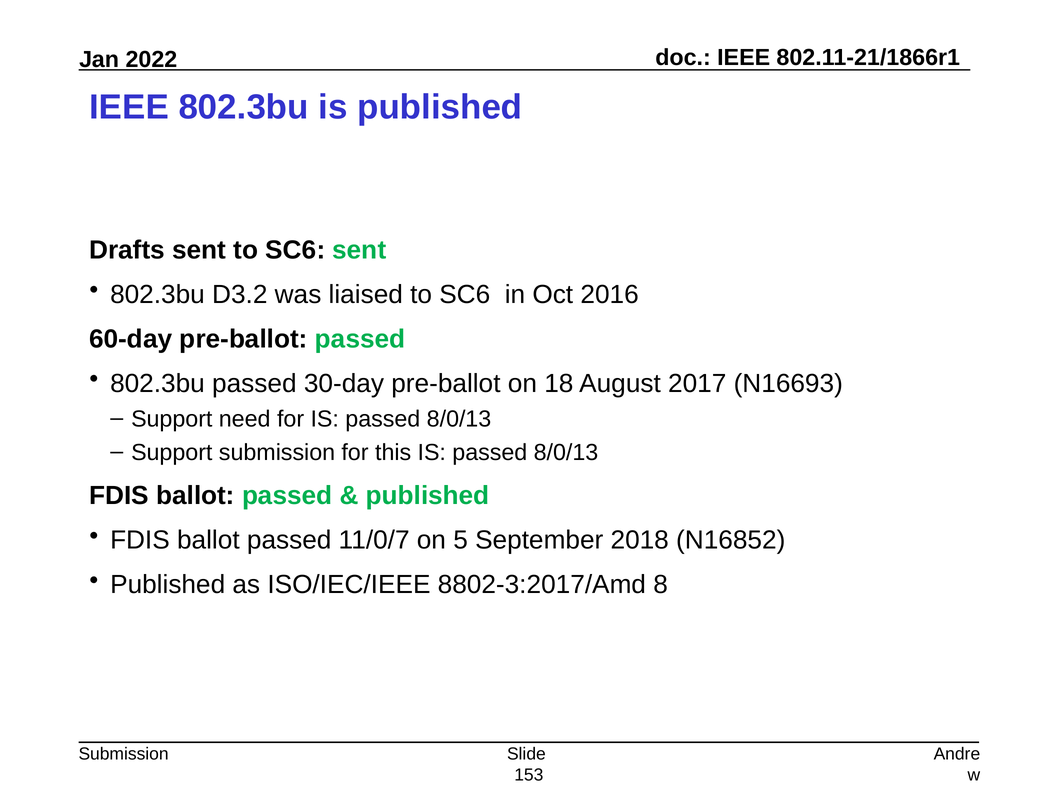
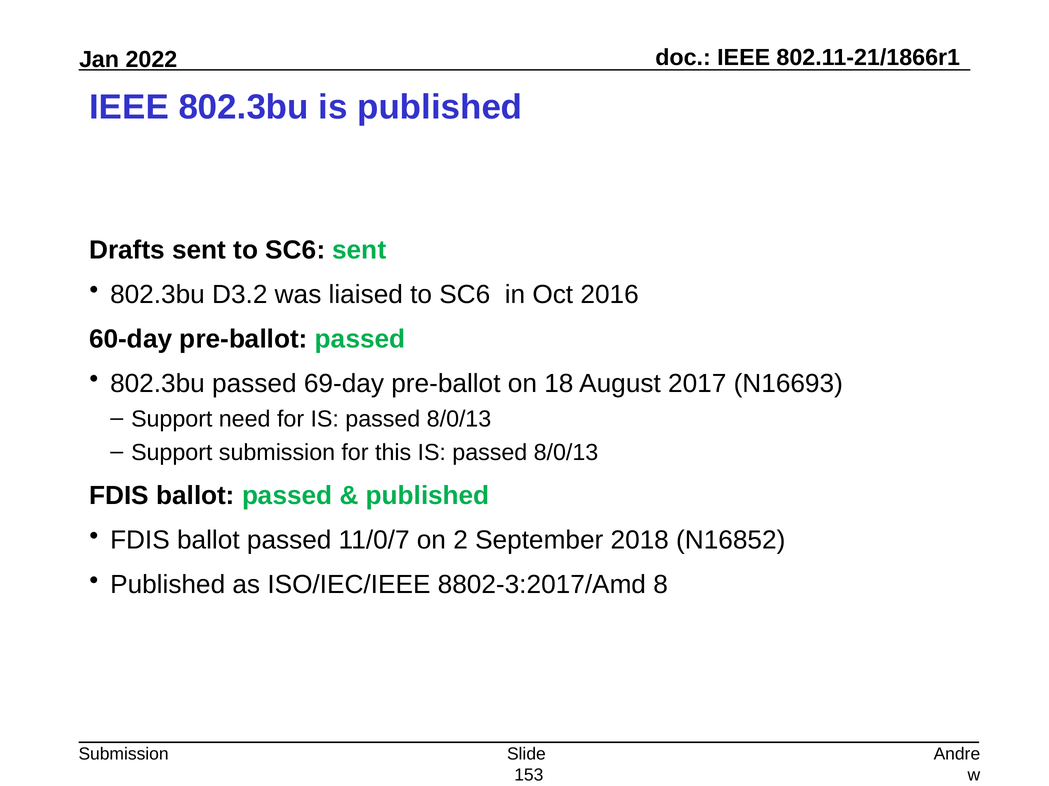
30-day: 30-day -> 69-day
5: 5 -> 2
